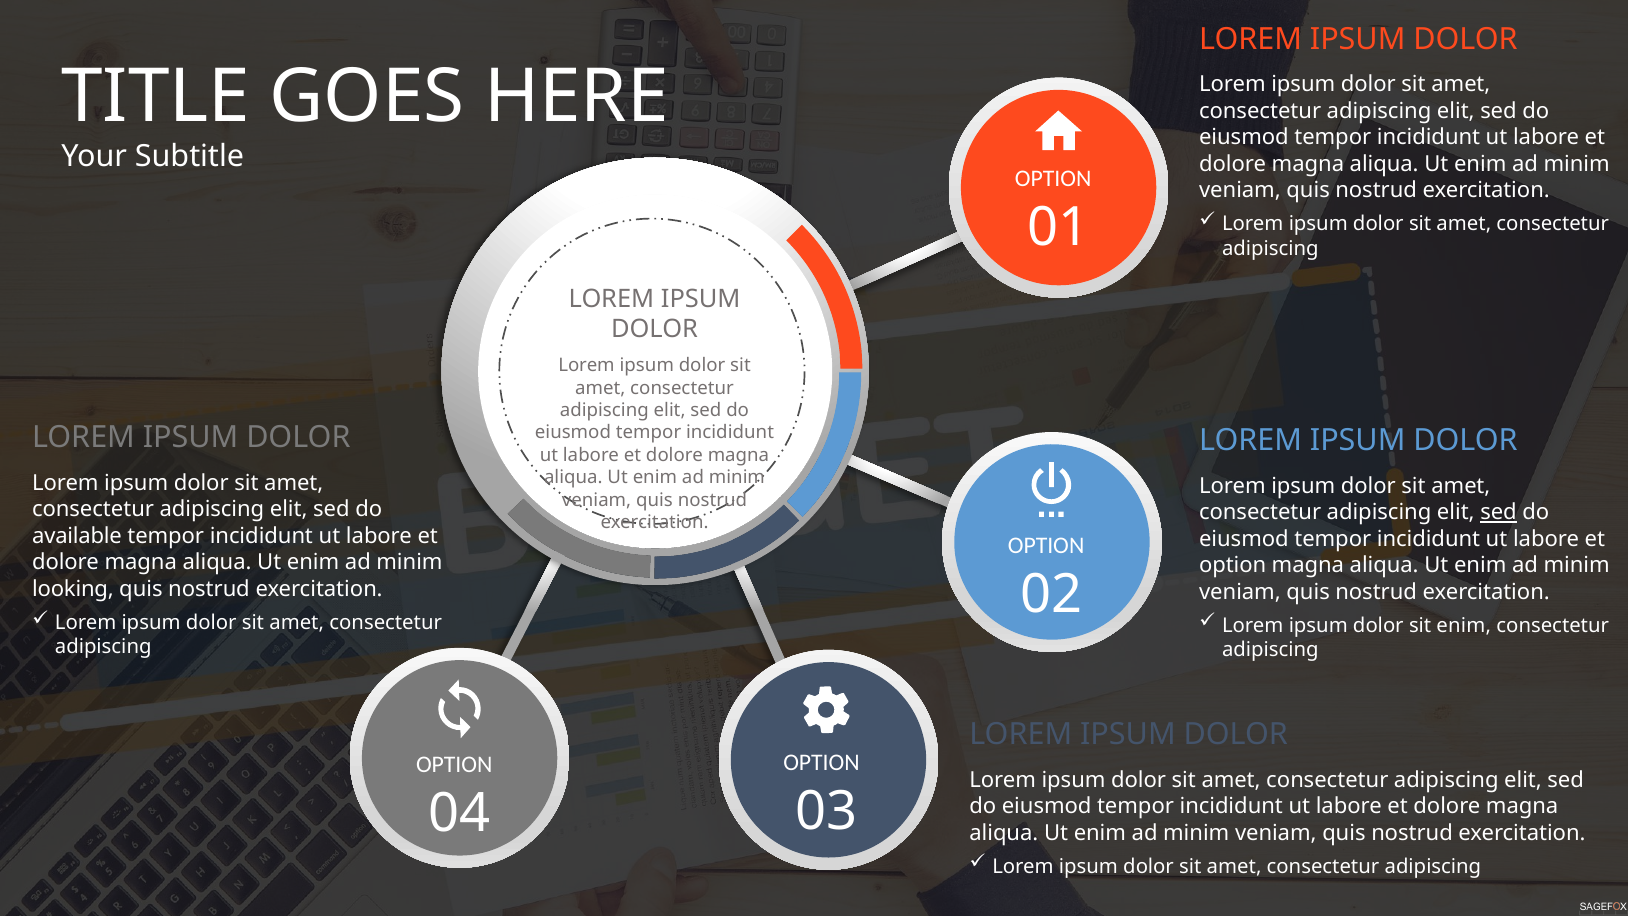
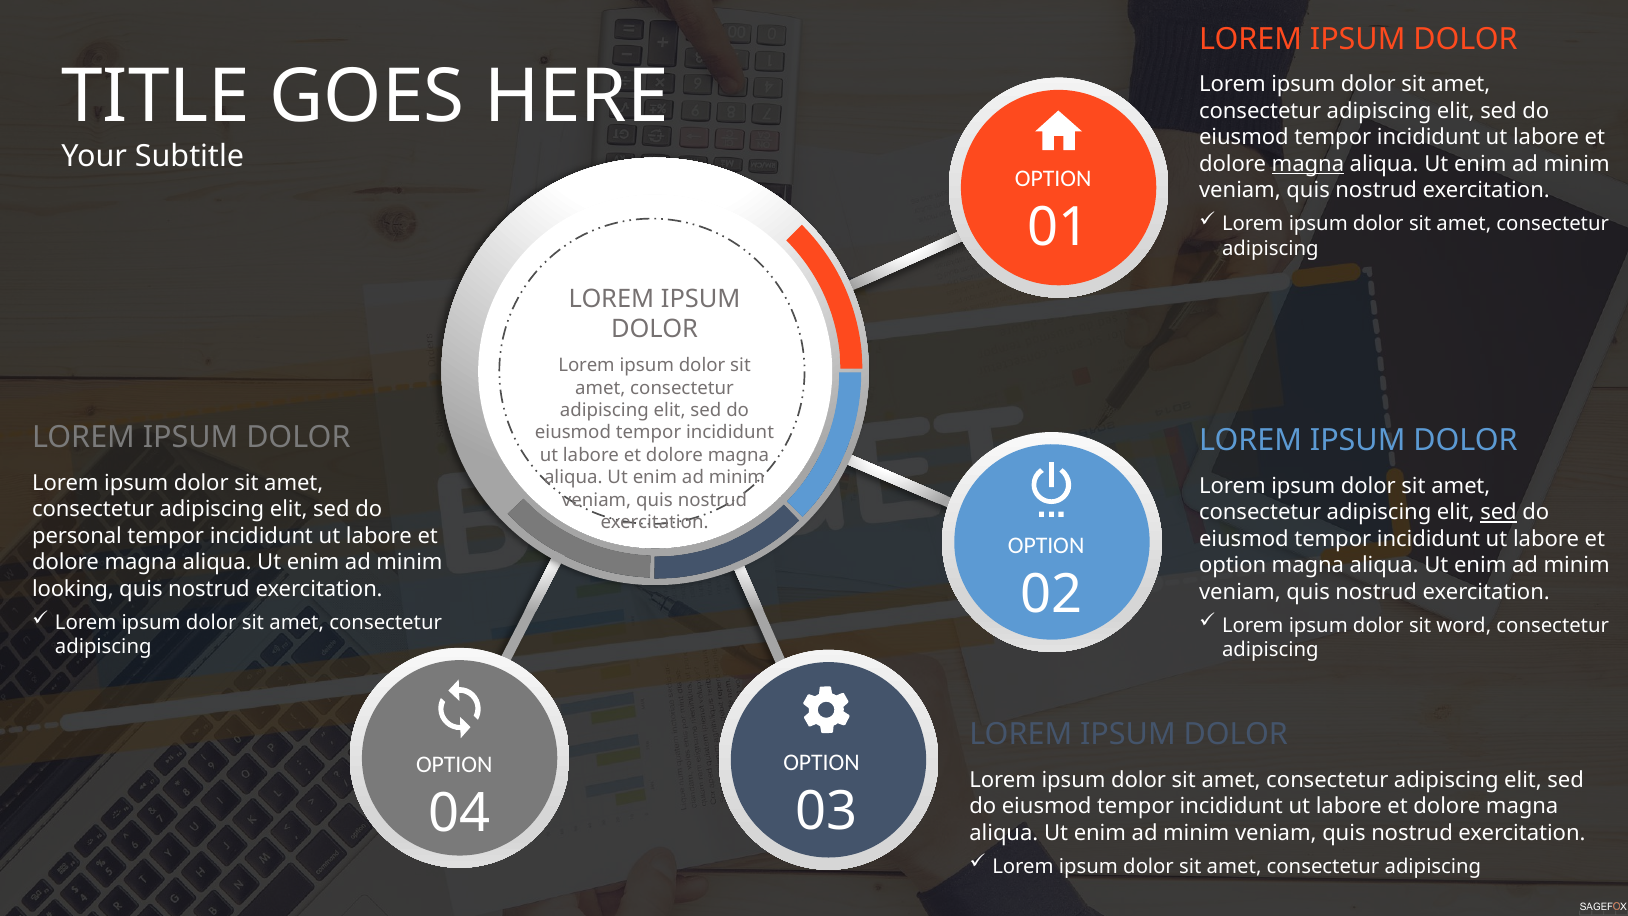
magna at (1308, 164) underline: none -> present
available: available -> personal
sit enim: enim -> word
